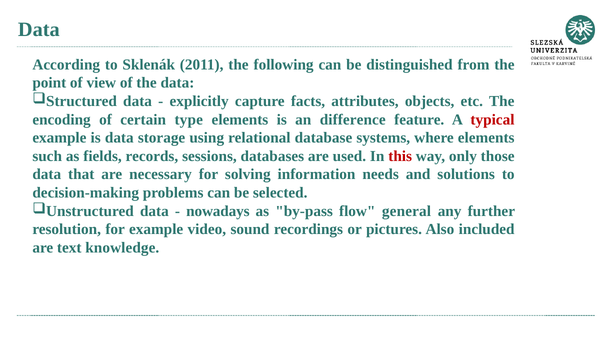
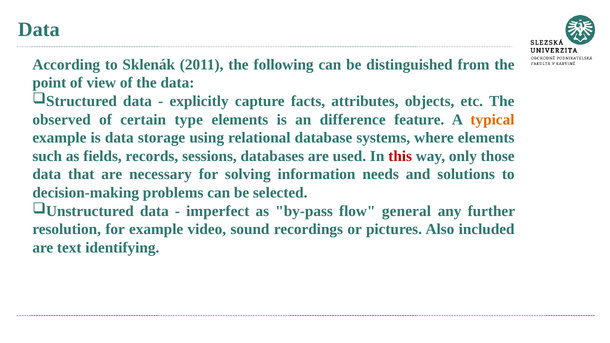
encoding: encoding -> observed
typical colour: red -> orange
nowadays: nowadays -> imperfect
knowledge: knowledge -> identifying
